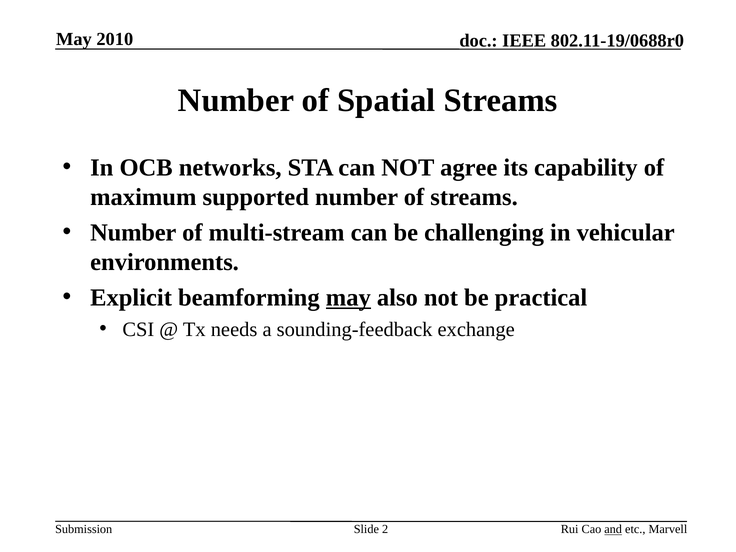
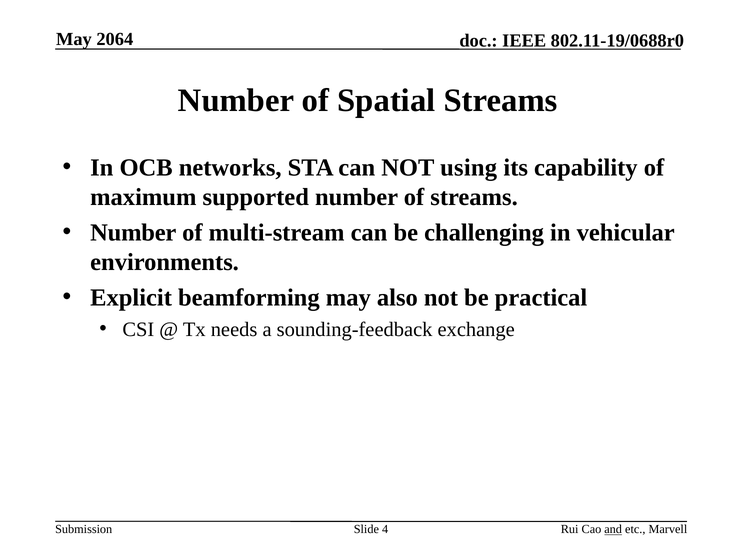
2010: 2010 -> 2064
agree: agree -> using
may at (348, 298) underline: present -> none
2: 2 -> 4
